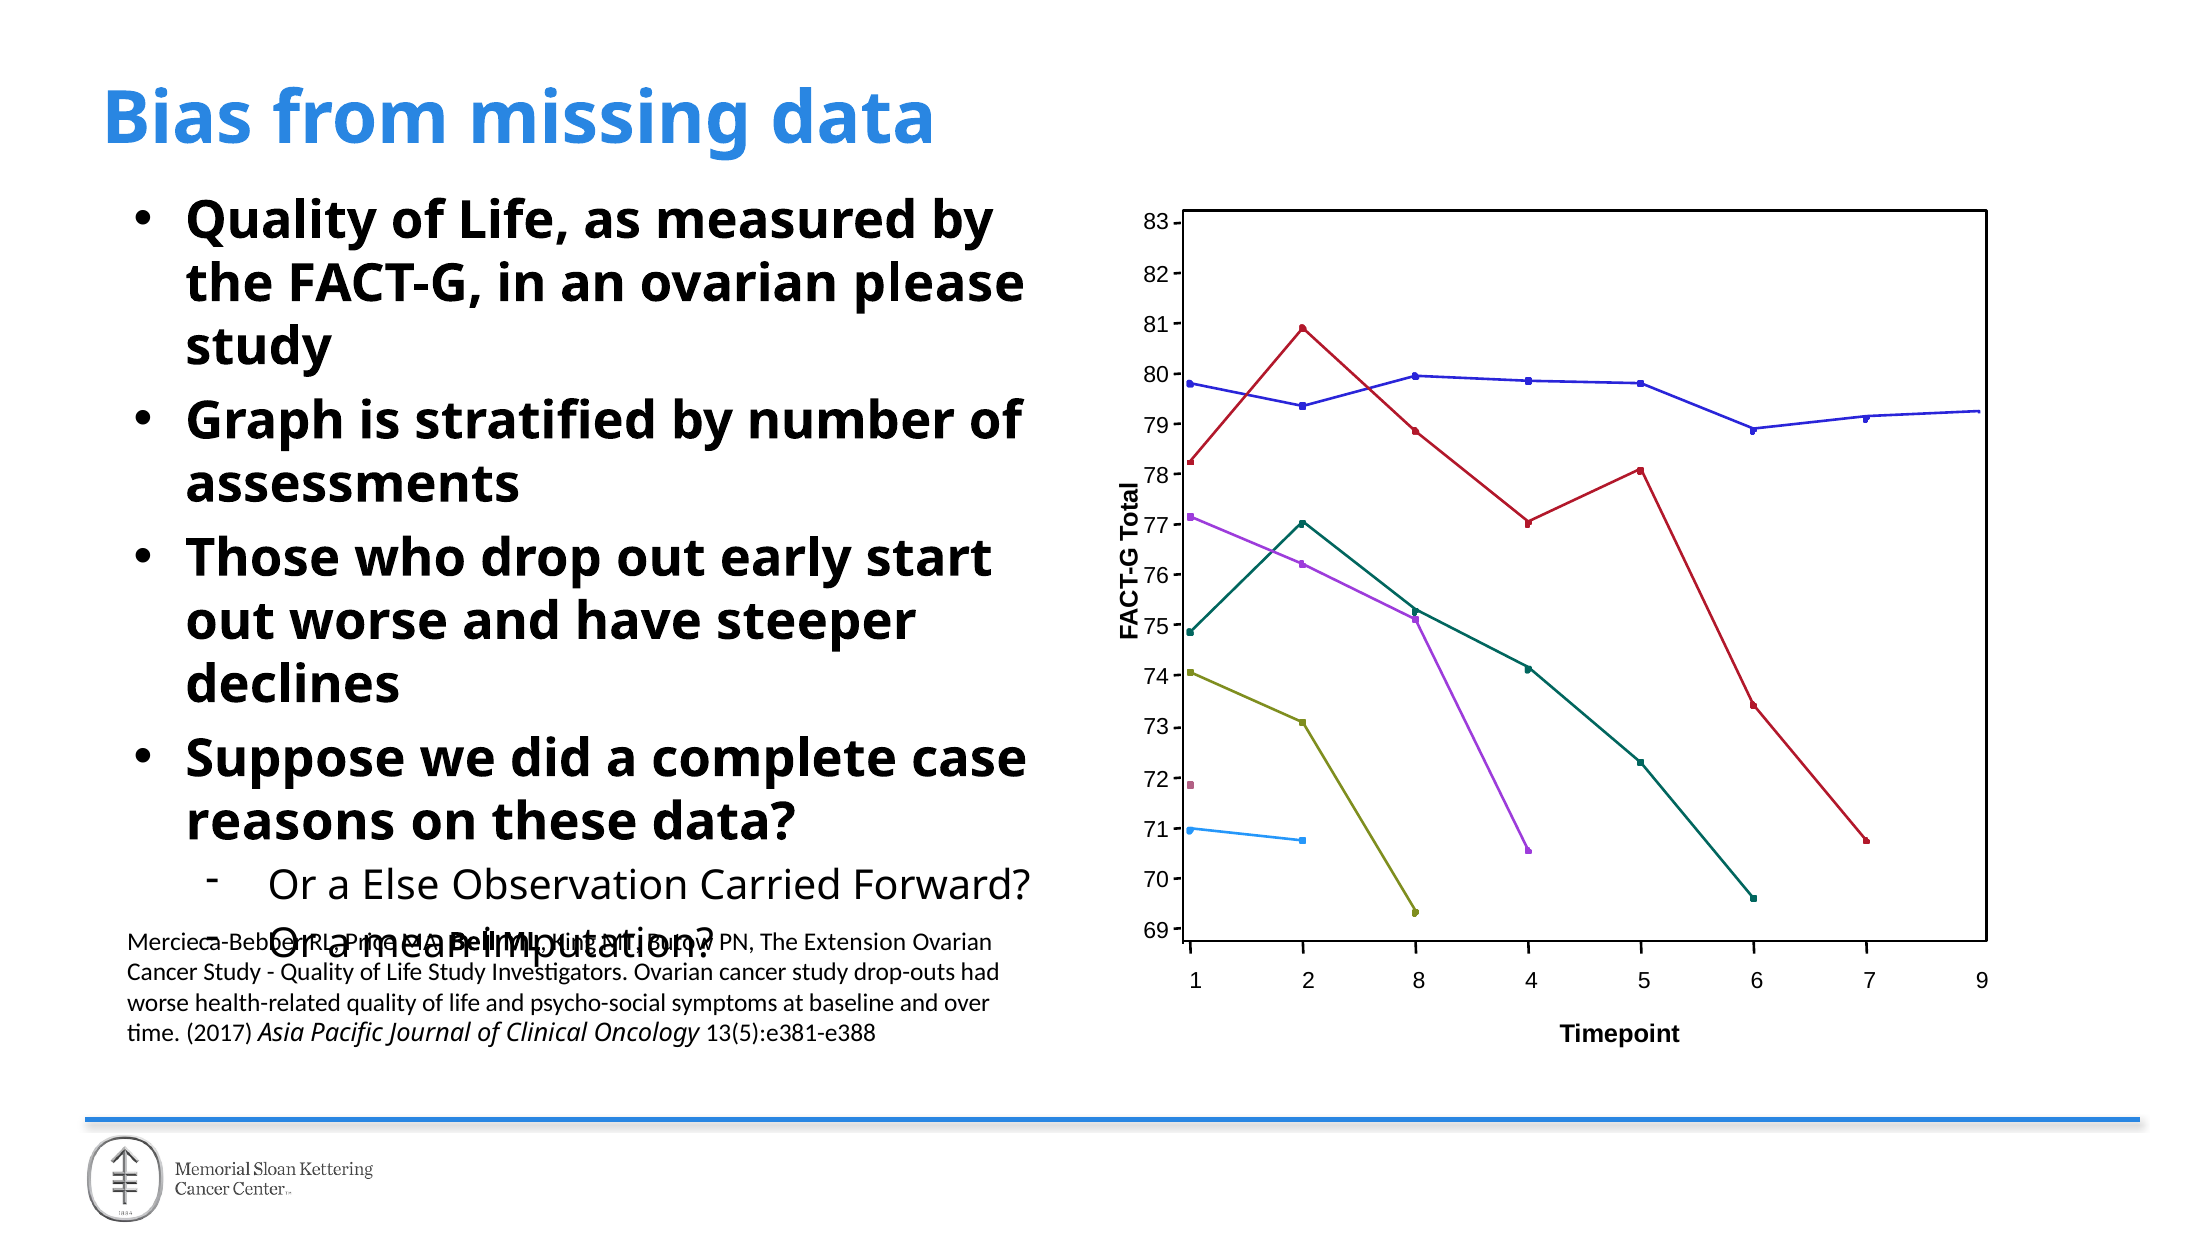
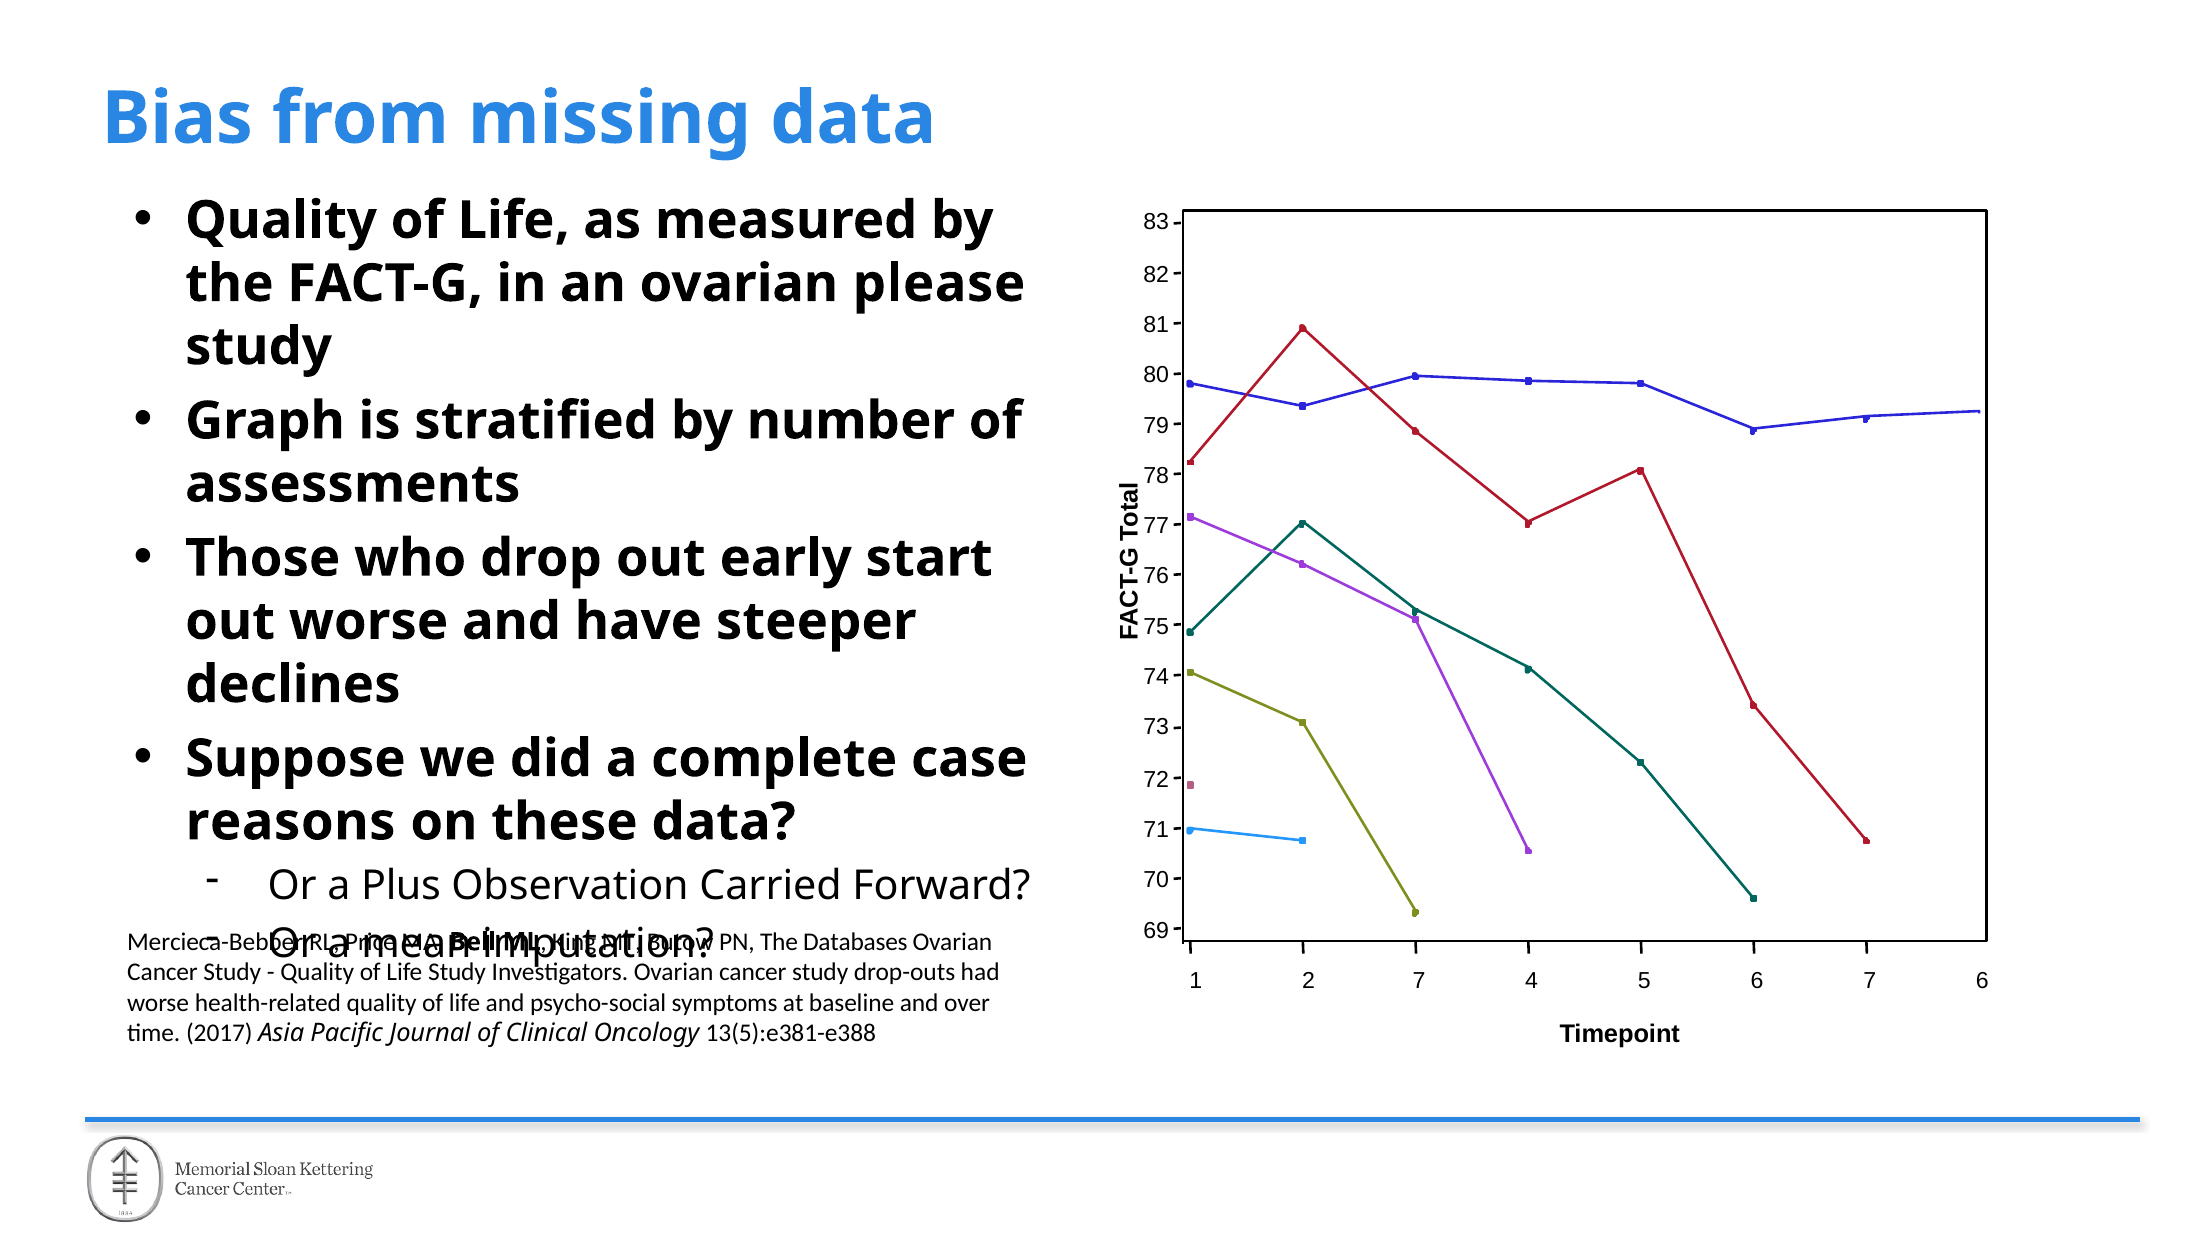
Else: Else -> Plus
Extension: Extension -> Databases
2 8: 8 -> 7
7 9: 9 -> 6
